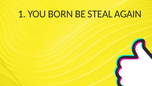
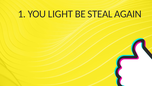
BORN: BORN -> LIGHT
